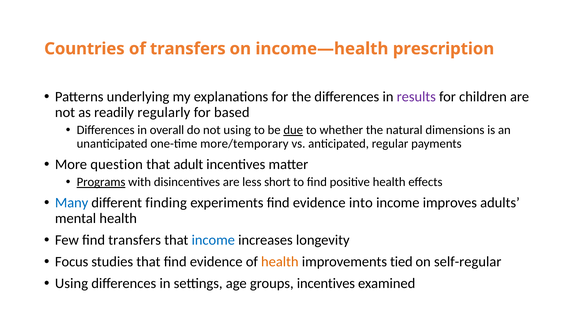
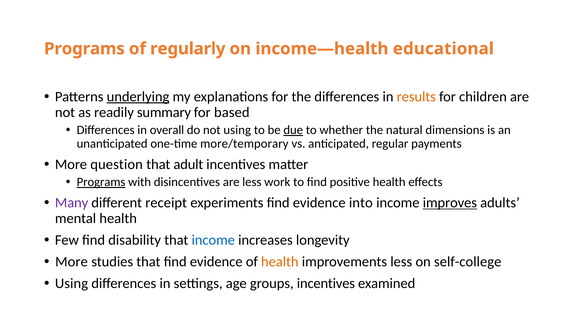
Countries at (84, 49): Countries -> Programs
of transfers: transfers -> regularly
prescription: prescription -> educational
underlying underline: none -> present
results colour: purple -> orange
regularly: regularly -> summary
short: short -> work
Many colour: blue -> purple
finding: finding -> receipt
improves underline: none -> present
find transfers: transfers -> disability
Focus at (72, 262): Focus -> More
improvements tied: tied -> less
self-regular: self-regular -> self-college
